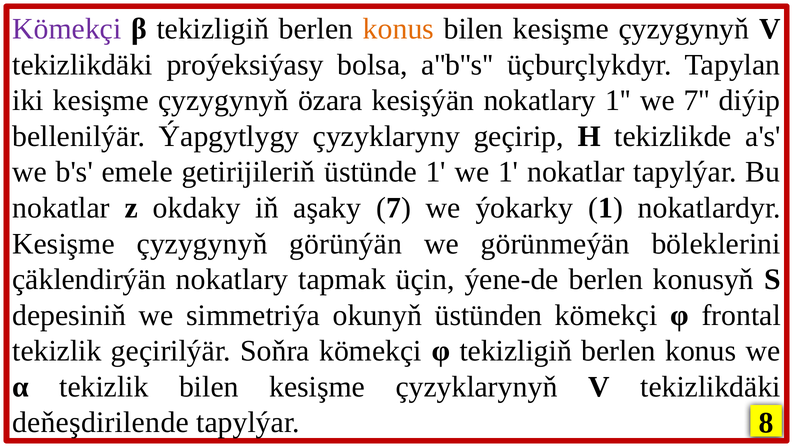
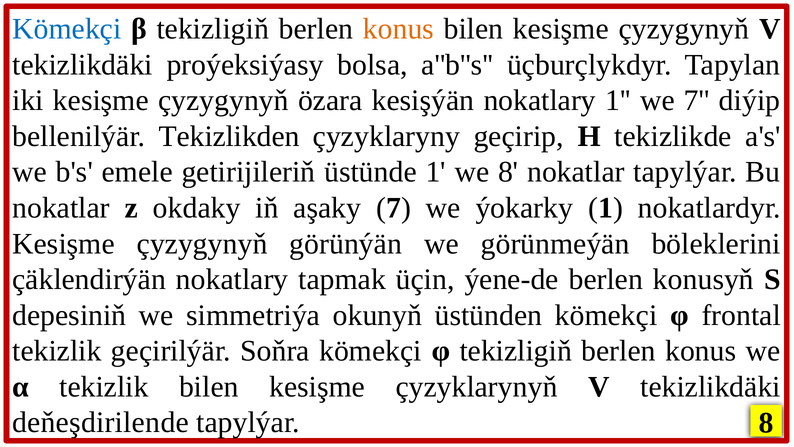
Kömekçi at (67, 29) colour: purple -> blue
Ýapgytlygy: Ýapgytlygy -> Tekizlikden
we 1: 1 -> 8
